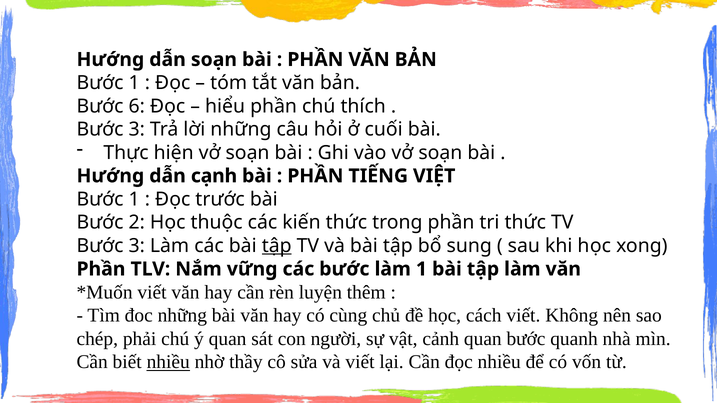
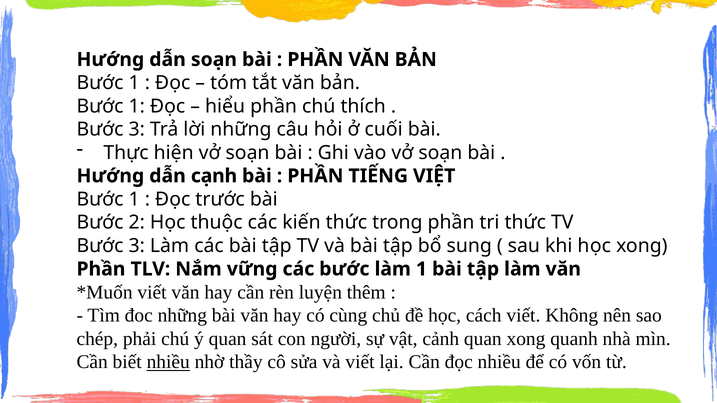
6 at (137, 106): 6 -> 1
tập at (277, 246) underline: present -> none
quan bước: bước -> xong
